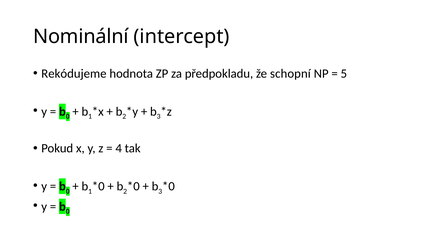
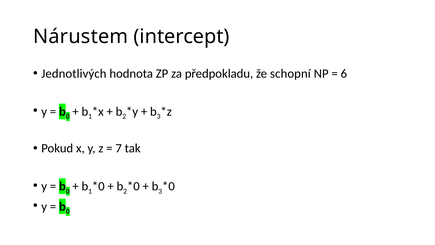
Nominální: Nominální -> Nárustem
Rekódujeme: Rekódujeme -> Jednotlivých
5: 5 -> 6
4: 4 -> 7
